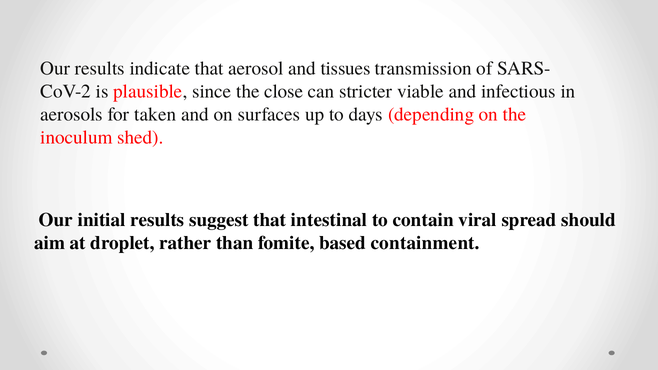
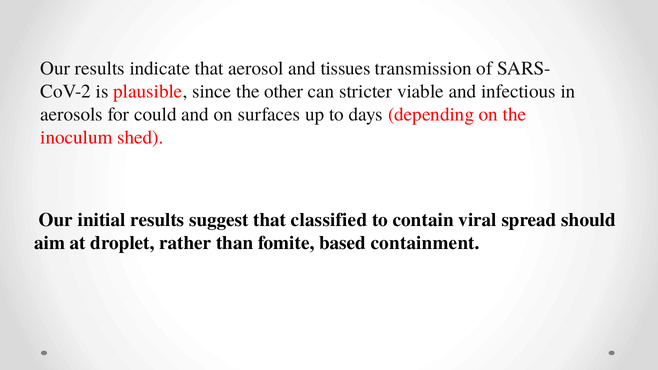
close: close -> other
taken: taken -> could
intestinal: intestinal -> classified
